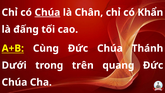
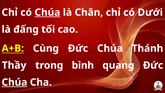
Khẩn: Khẩn -> Dưới
Dưới: Dưới -> Thầy
trên: trên -> bình
Chúa at (14, 82) underline: none -> present
